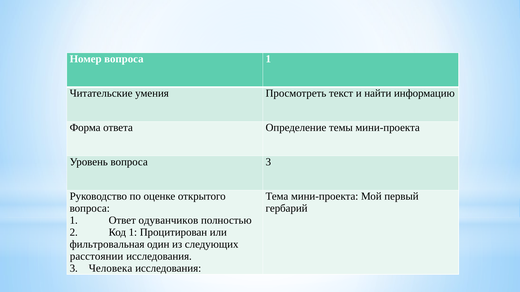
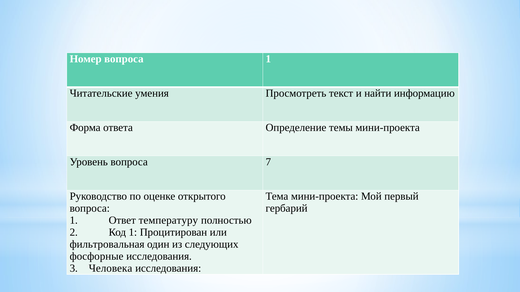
вопроса 3: 3 -> 7
одуванчиков: одуванчиков -> температуру
расстоянии: расстоянии -> фосфорные
